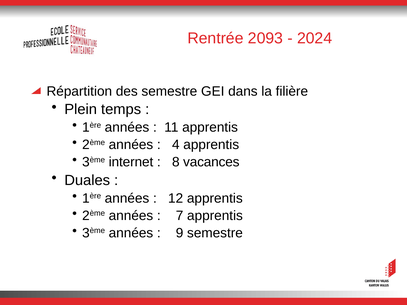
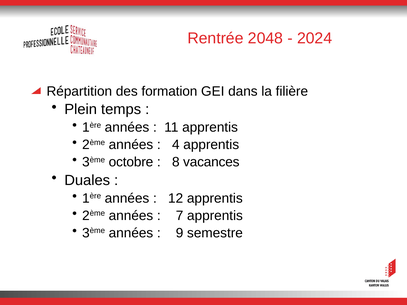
2093: 2093 -> 2048
des semestre: semestre -> formation
internet: internet -> octobre
